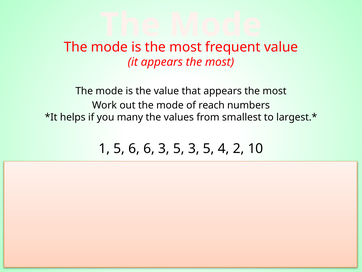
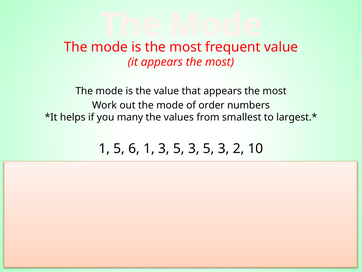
of reach: reach -> order
1 5 6 6: 6 -> 1
5 3 5 4: 4 -> 3
